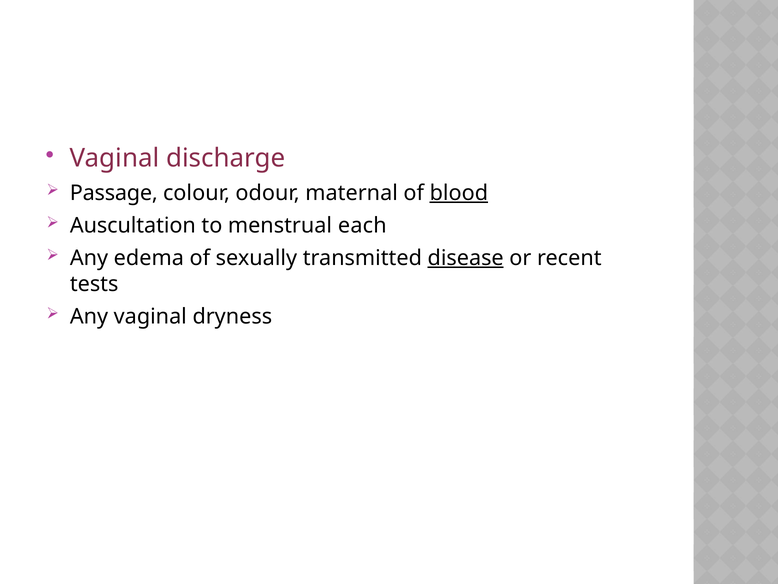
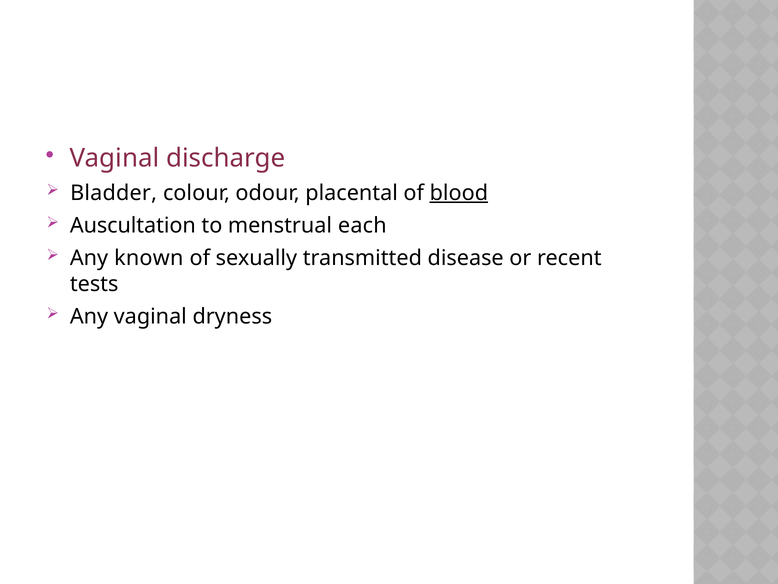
Passage: Passage -> Bladder
maternal: maternal -> placental
edema: edema -> known
disease underline: present -> none
